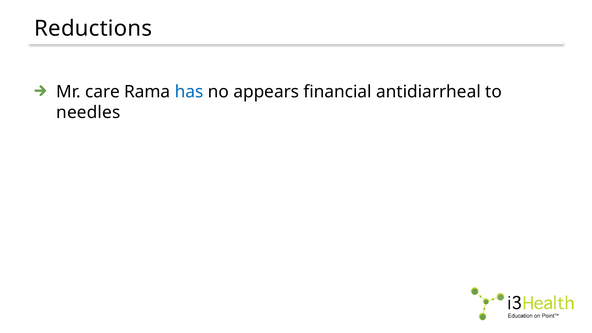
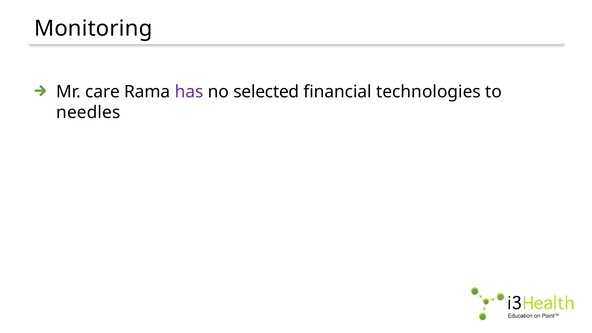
Reductions: Reductions -> Monitoring
has colour: blue -> purple
appears: appears -> selected
antidiarrheal: antidiarrheal -> technologies
